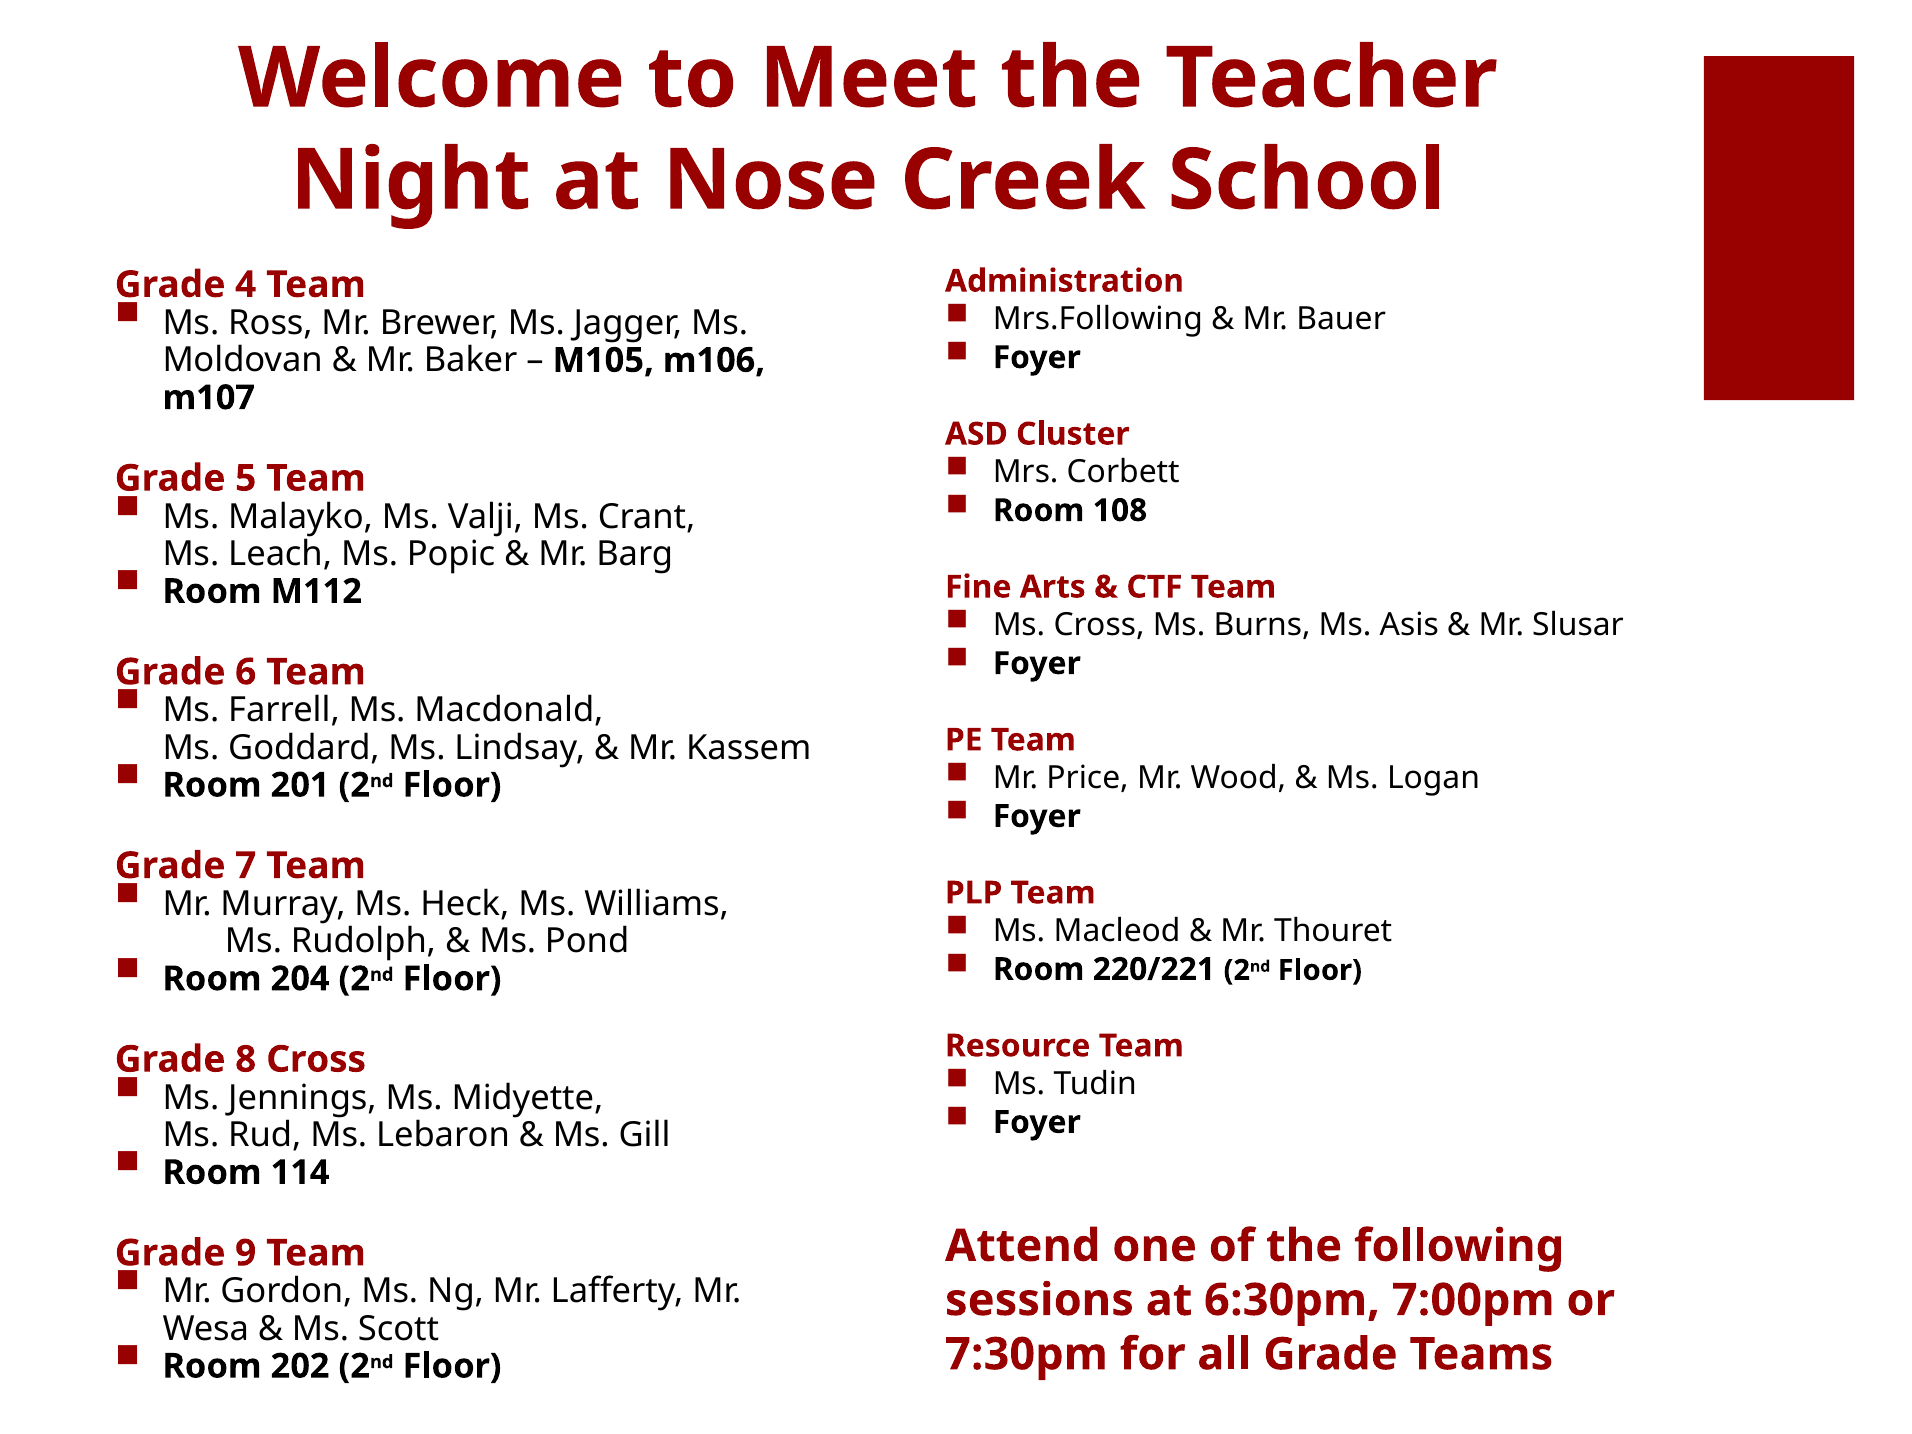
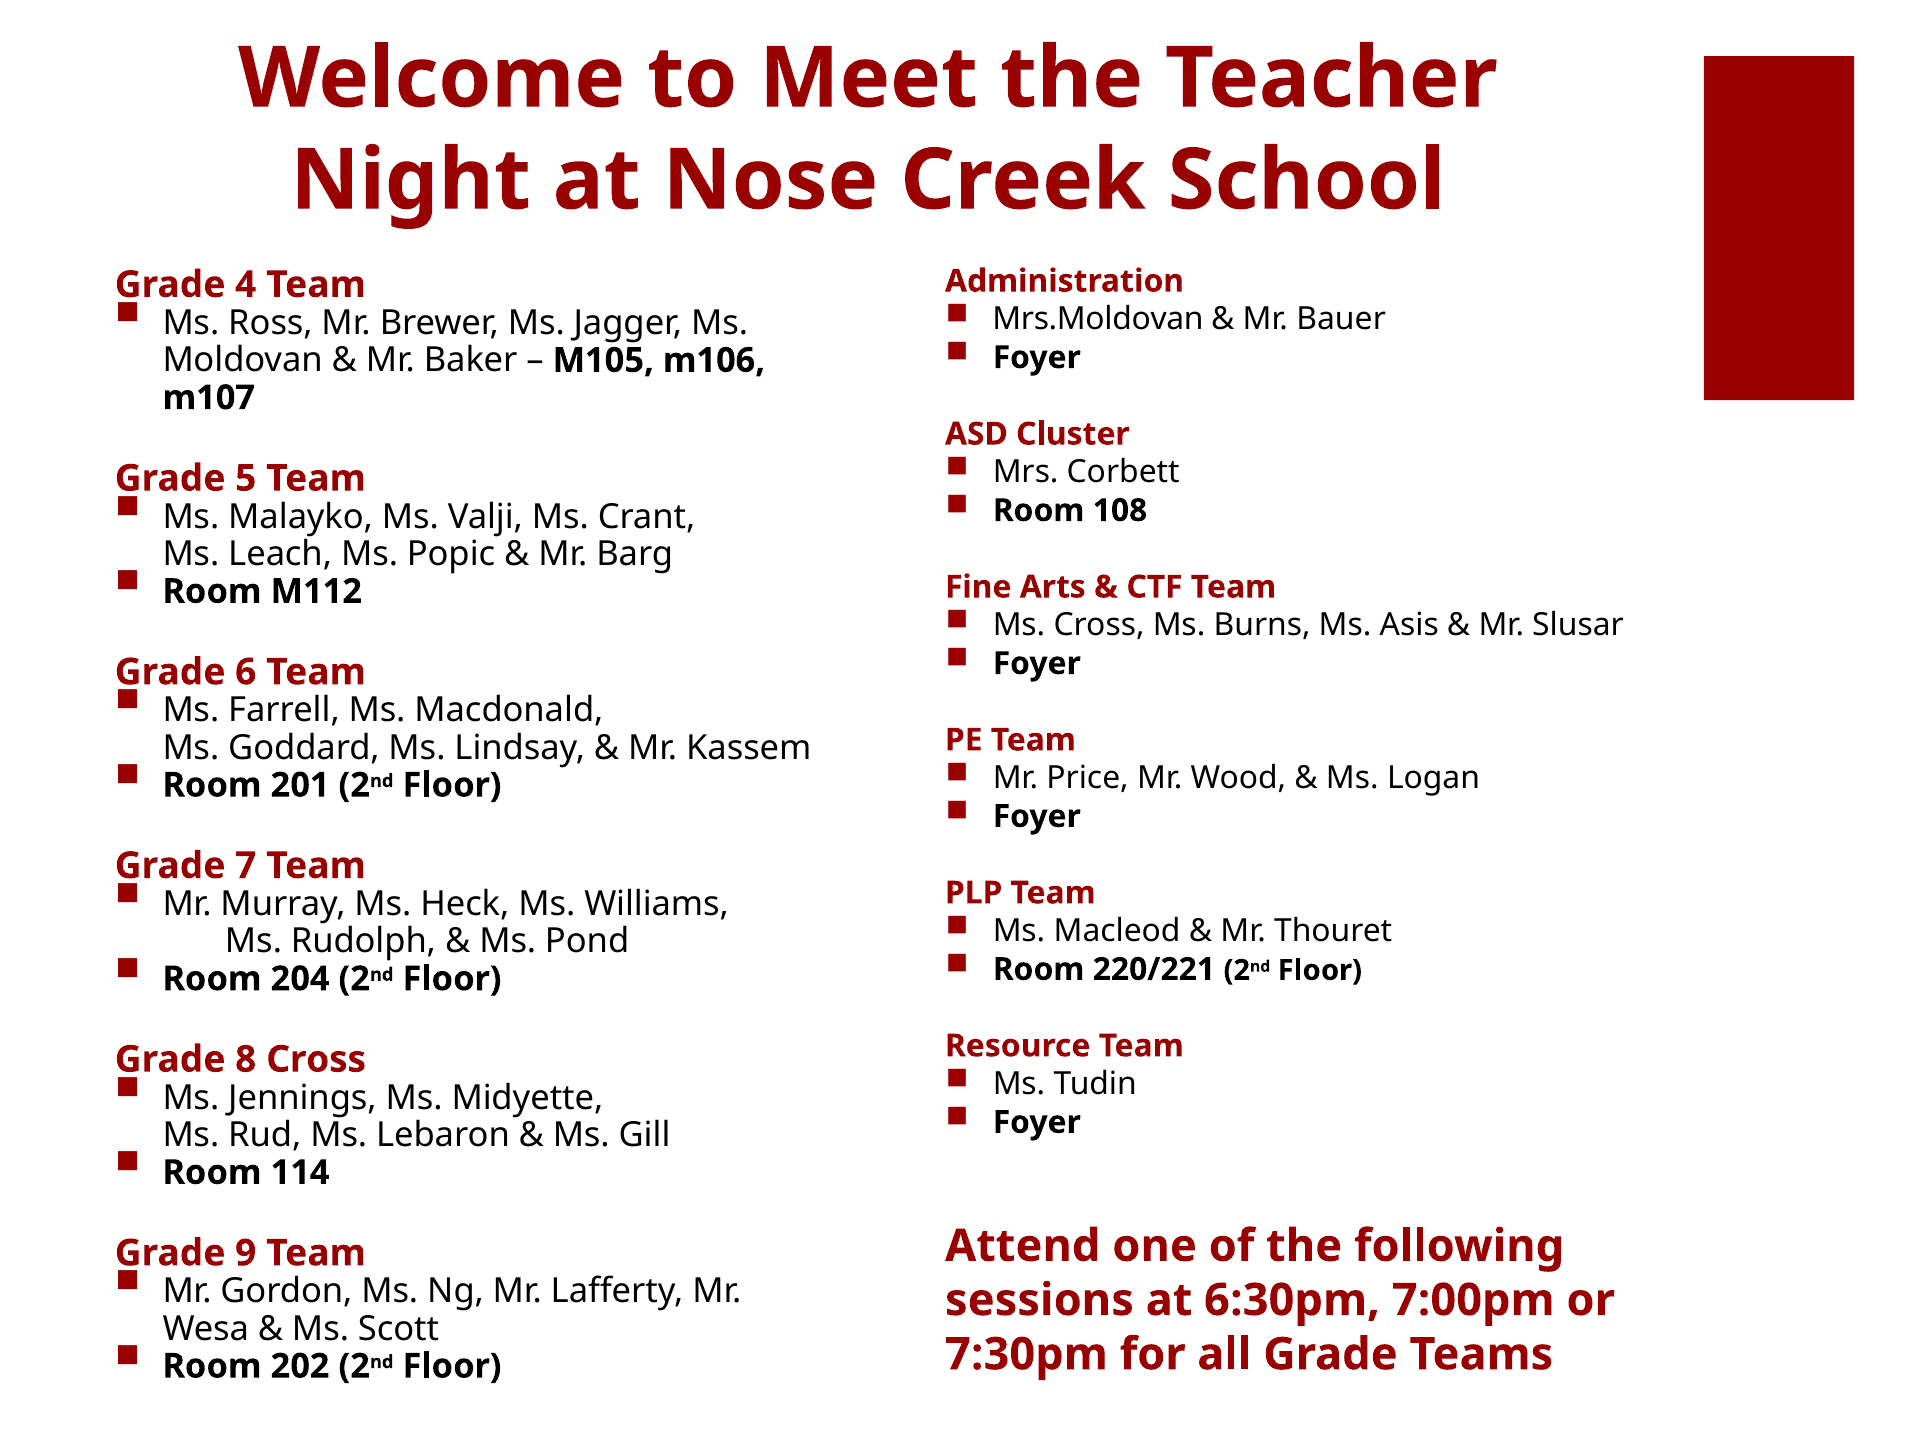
Mrs.Following: Mrs.Following -> Mrs.Moldovan
